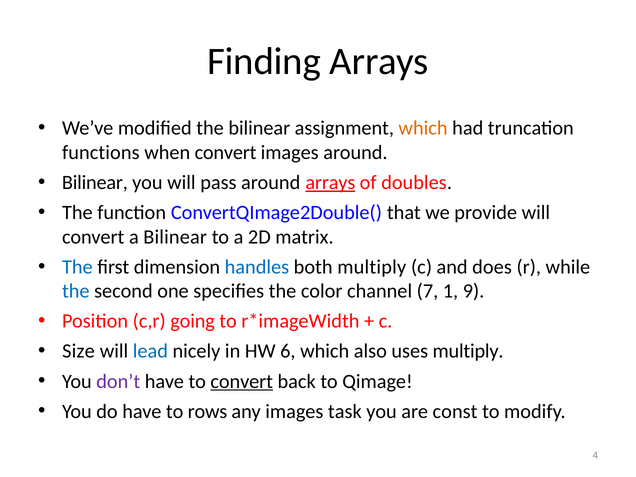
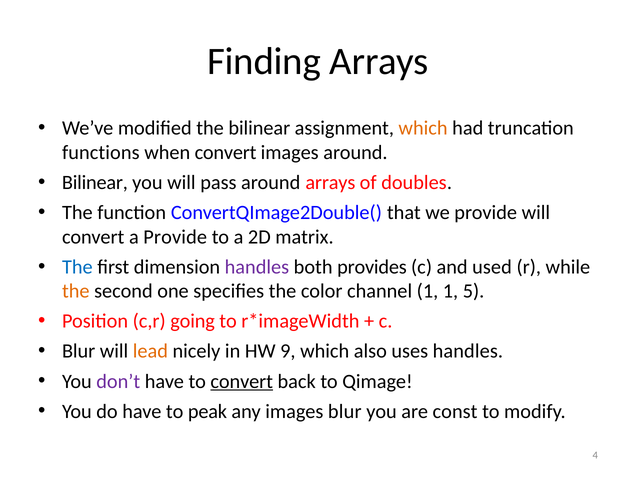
arrays at (330, 182) underline: present -> none
a Bilinear: Bilinear -> Provide
handles at (257, 267) colour: blue -> purple
both multiply: multiply -> provides
does: does -> used
the at (76, 291) colour: blue -> orange
channel 7: 7 -> 1
9: 9 -> 5
Size at (78, 351): Size -> Blur
lead colour: blue -> orange
6: 6 -> 9
uses multiply: multiply -> handles
rows: rows -> peak
images task: task -> blur
